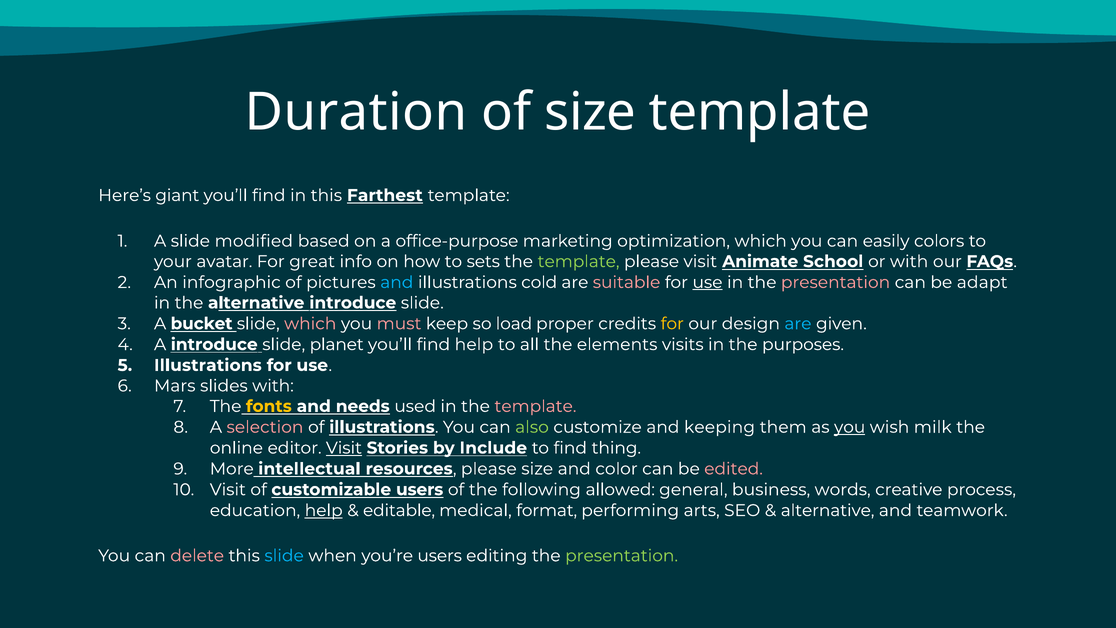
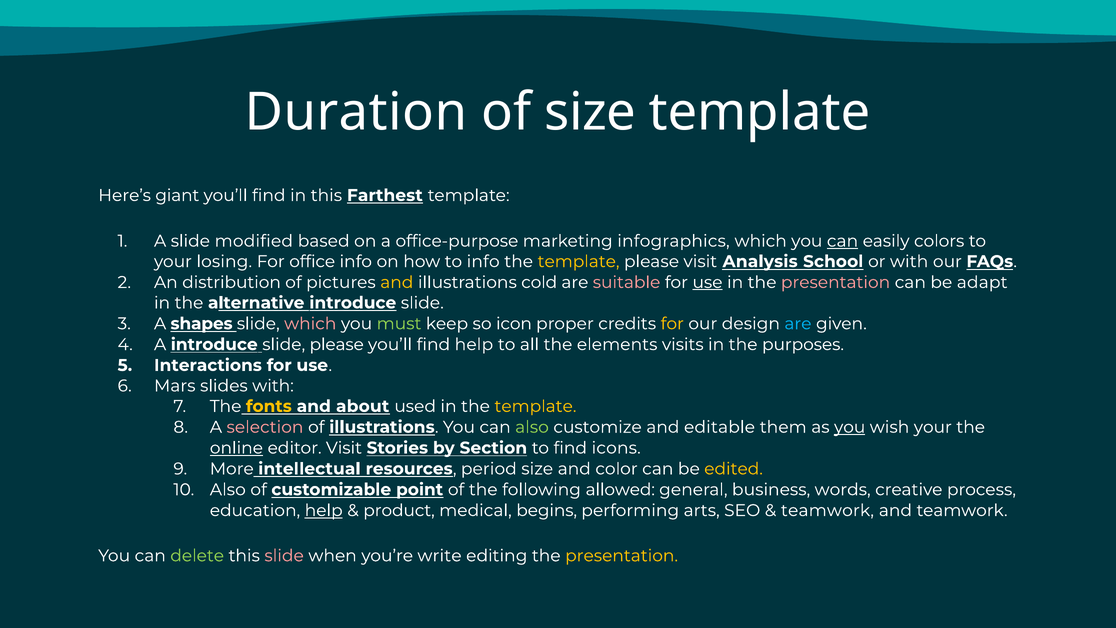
optimization: optimization -> infographics
can at (842, 241) underline: none -> present
avatar: avatar -> losing
great: great -> office
to sets: sets -> info
template at (579, 261) colour: light green -> yellow
Animate: Animate -> Analysis
infographic: infographic -> distribution
and at (397, 282) colour: light blue -> yellow
bucket: bucket -> shapes
must colour: pink -> light green
load: load -> icon
slide planet: planet -> please
Illustrations at (208, 365): Illustrations -> Interactions
needs: needs -> about
template at (535, 406) colour: pink -> yellow
keeping: keeping -> editable
wish milk: milk -> your
online underline: none -> present
Visit at (344, 448) underline: present -> none
Include: Include -> Section
thing: thing -> icons
resources please: please -> period
edited colour: pink -> yellow
Visit at (228, 489): Visit -> Also
customizable users: users -> point
editable: editable -> product
format: format -> begins
alternative at (828, 510): alternative -> teamwork
delete colour: pink -> light green
slide at (284, 556) colour: light blue -> pink
you’re users: users -> write
presentation at (622, 556) colour: light green -> yellow
